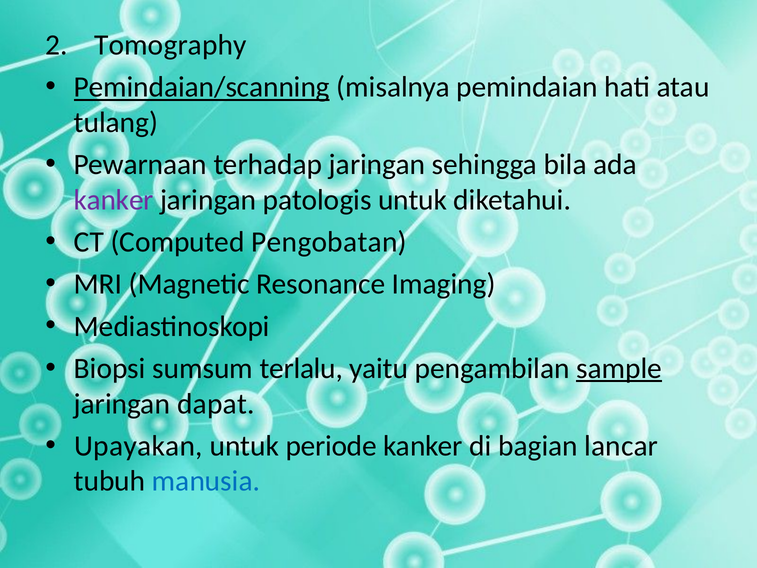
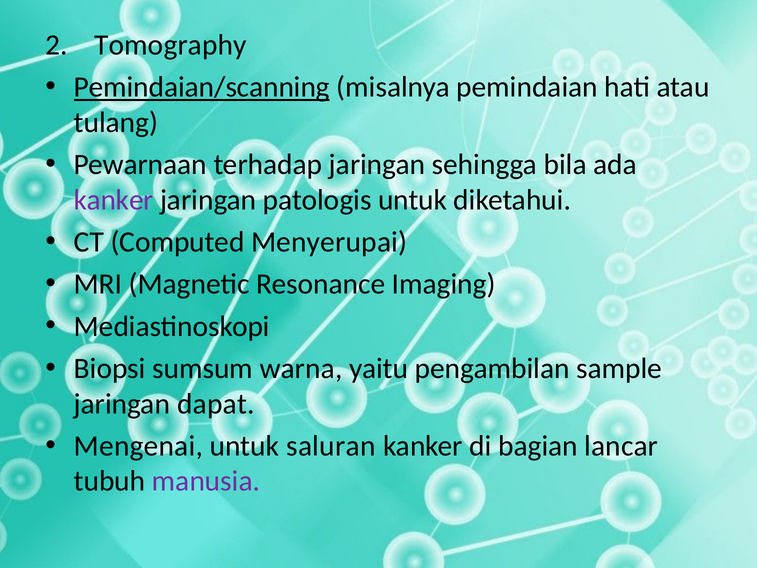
Pengobatan: Pengobatan -> Menyerupai
terlalu: terlalu -> warna
sample underline: present -> none
Upayakan: Upayakan -> Mengenai
periode: periode -> saluran
manusia colour: blue -> purple
